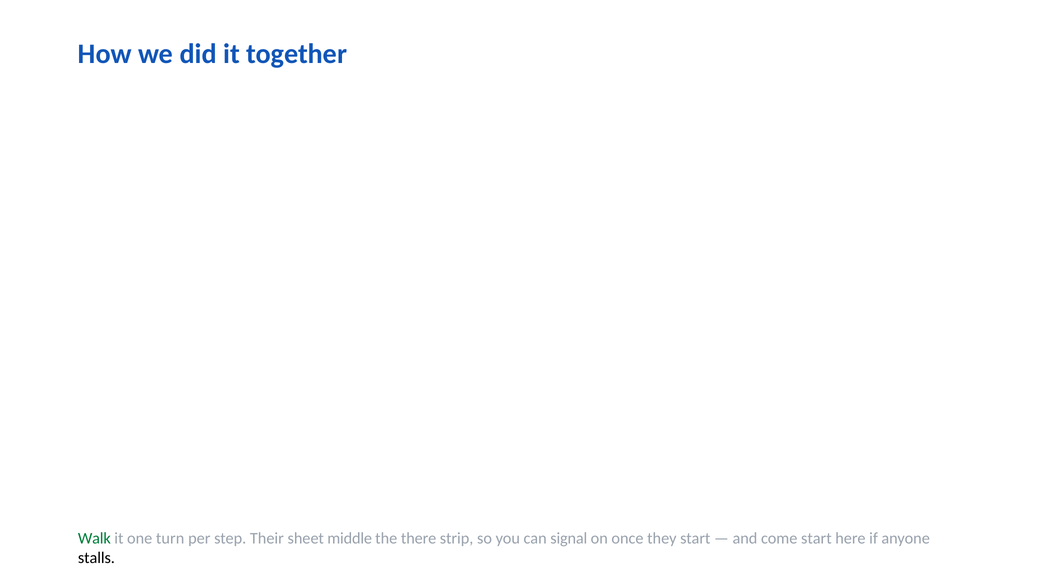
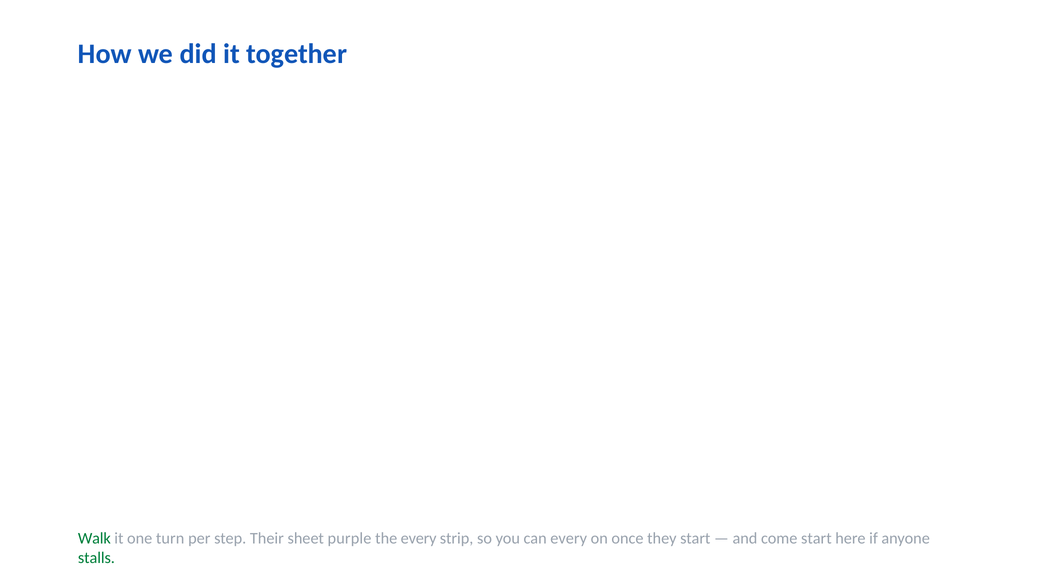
middle: middle -> purple
the there: there -> every
can signal: signal -> every
stalls colour: black -> green
